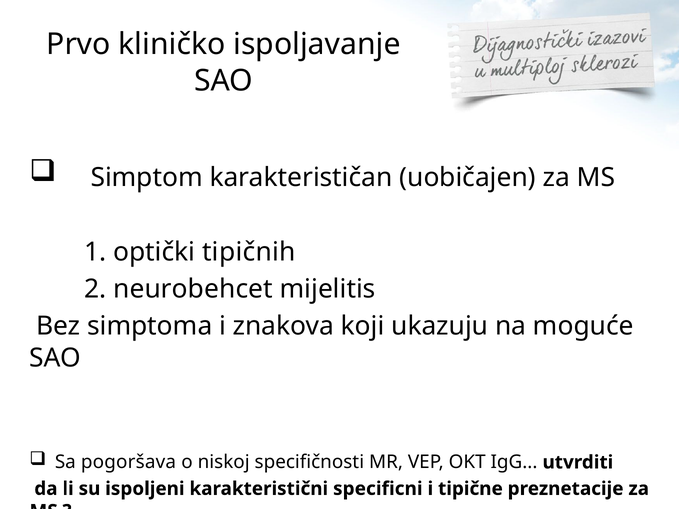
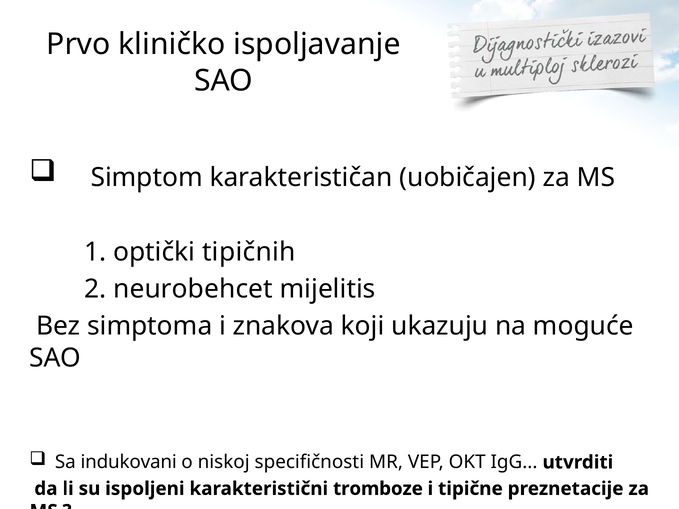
pogoršava: pogoršava -> indukovani
specificni: specificni -> tromboze
